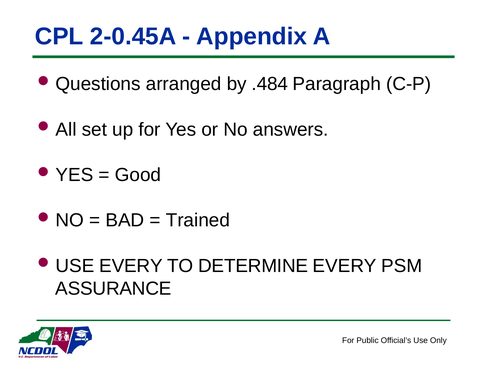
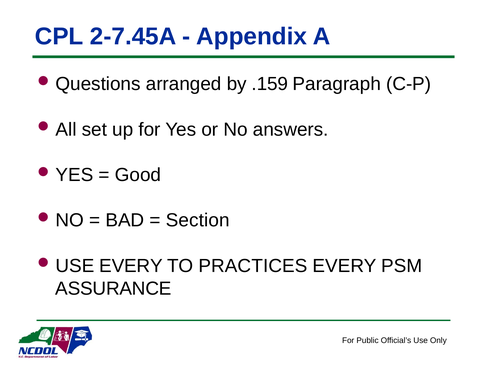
2-0.45A: 2-0.45A -> 2-7.45A
.484: .484 -> .159
Trained: Trained -> Section
DETERMINE: DETERMINE -> PRACTICES
